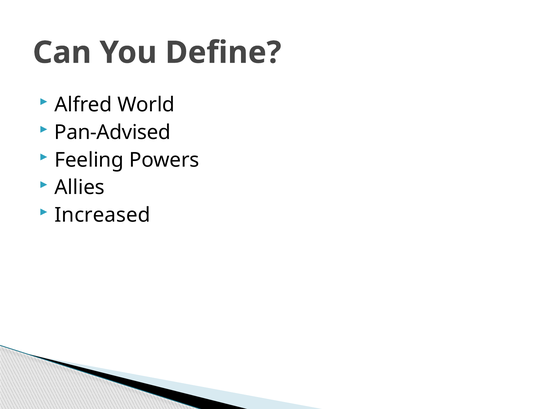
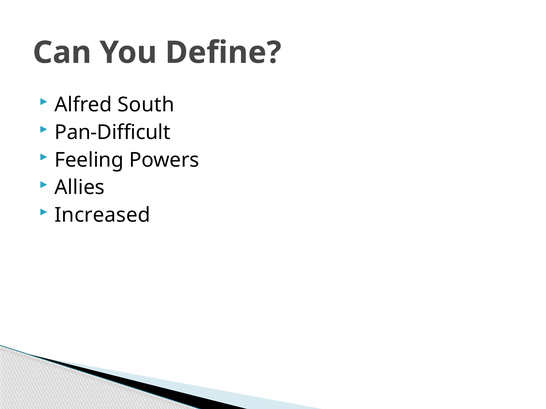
World: World -> South
Pan-Advised: Pan-Advised -> Pan-Difficult
